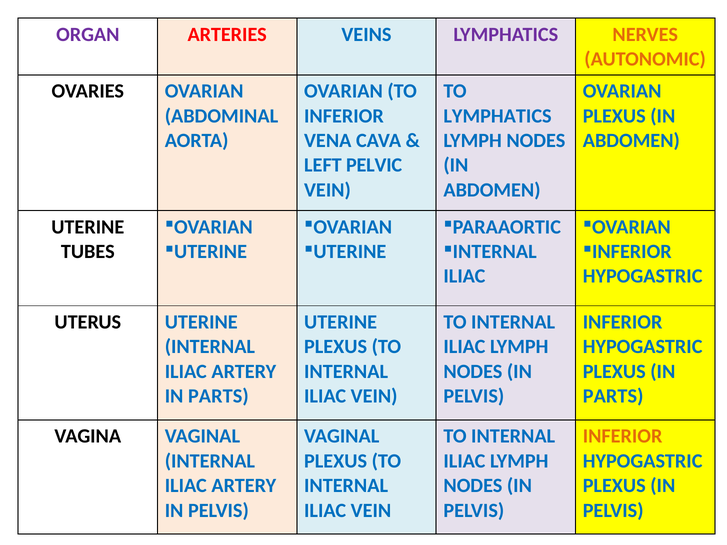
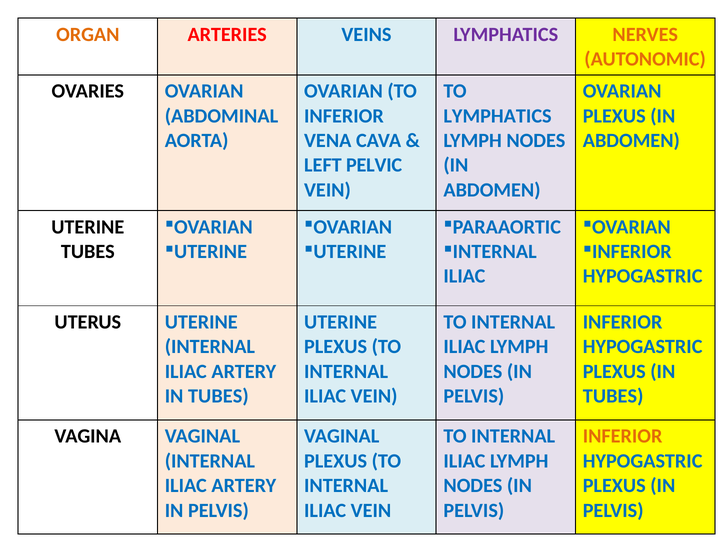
ORGAN colour: purple -> orange
PARTS at (218, 396): PARTS -> TUBES
PARTS at (613, 396): PARTS -> TUBES
